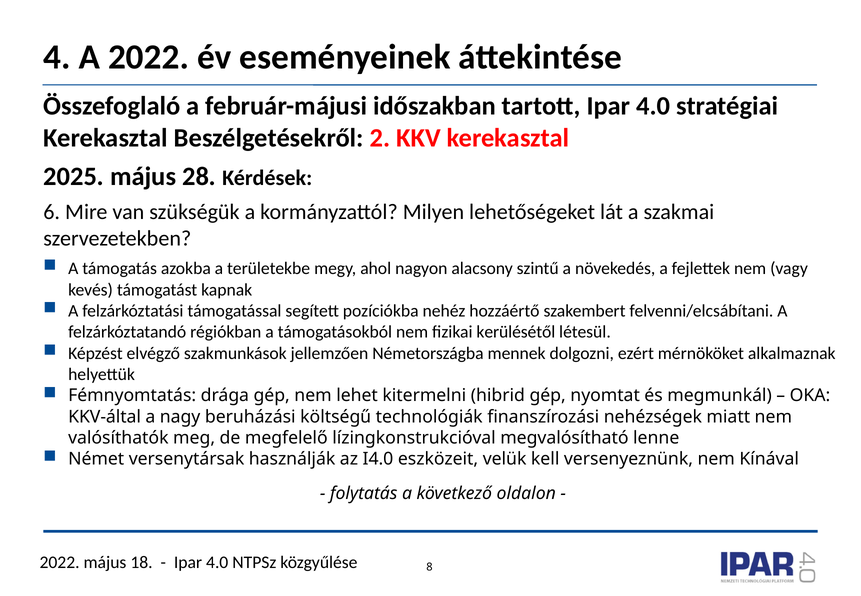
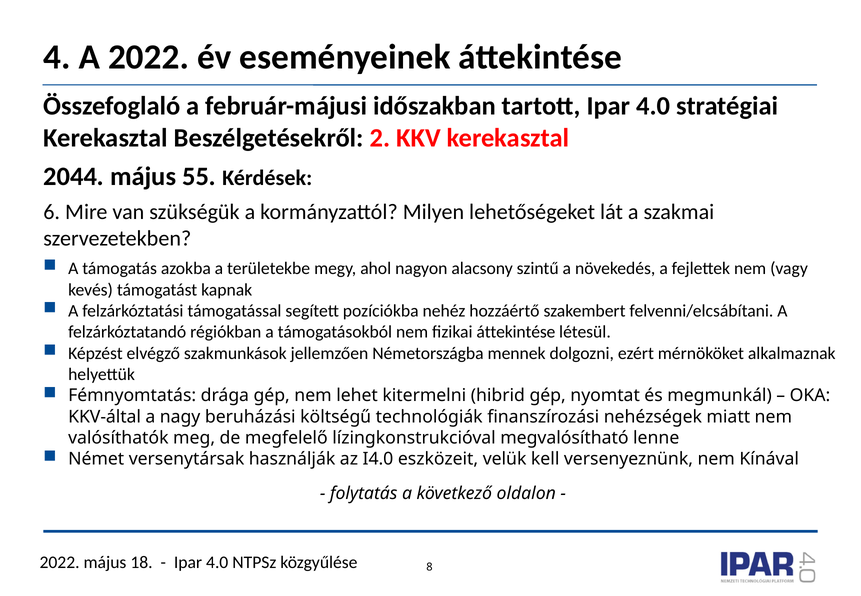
2025: 2025 -> 2044
28: 28 -> 55
fizikai kerülésétől: kerülésétől -> áttekintése
